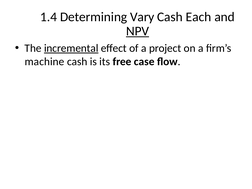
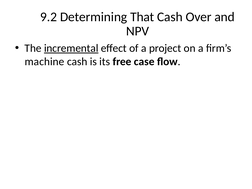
1.4: 1.4 -> 9.2
Vary: Vary -> That
Each: Each -> Over
NPV underline: present -> none
